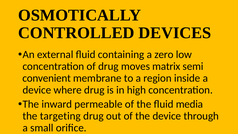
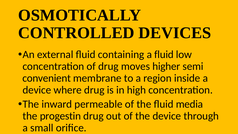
a zero: zero -> fluid
matrix: matrix -> higher
targeting: targeting -> progestin
